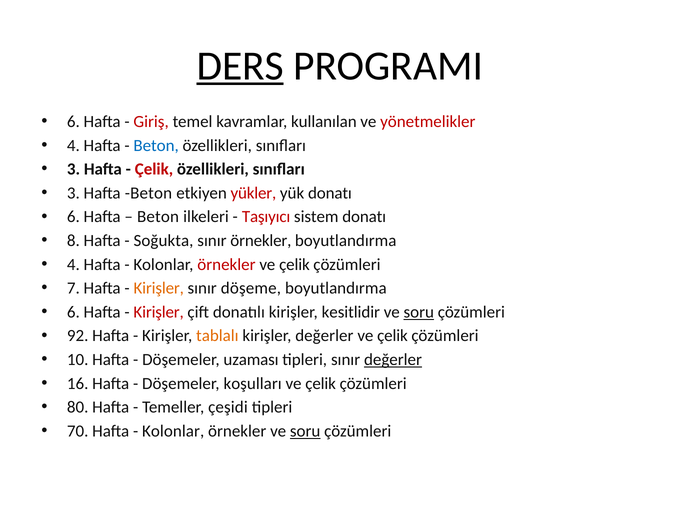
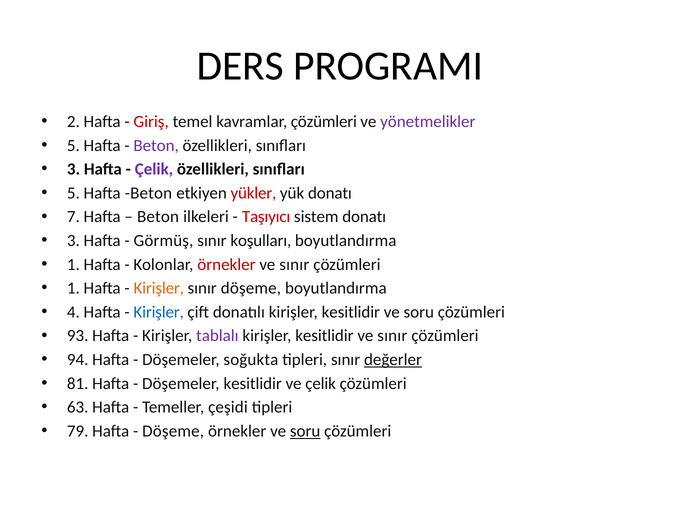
DERS underline: present -> none
6 at (73, 122): 6 -> 2
kavramlar kullanılan: kullanılan -> çözümleri
yönetmelikler colour: red -> purple
4 at (73, 145): 4 -> 5
Beton at (156, 145) colour: blue -> purple
Çelik at (154, 169) colour: red -> purple
3 at (73, 193): 3 -> 5
6 at (73, 217): 6 -> 7
8 at (73, 241): 8 -> 3
Soğukta: Soğukta -> Görmüş
sınır örnekler: örnekler -> koşulları
4 at (73, 264): 4 -> 1
çelik at (294, 264): çelik -> sınır
7 at (73, 288): 7 -> 1
6 at (73, 312): 6 -> 4
Kirişler at (159, 312) colour: red -> blue
soru at (419, 312) underline: present -> none
92: 92 -> 93
tablalı colour: orange -> purple
değerler at (324, 336): değerler -> kesitlidir
çelik at (392, 336): çelik -> sınır
10: 10 -> 94
uzaması: uzaması -> soğukta
16: 16 -> 81
Döşemeler koşulları: koşulları -> kesitlidir
80: 80 -> 63
70: 70 -> 79
Kolonlar at (173, 431): Kolonlar -> Döşeme
